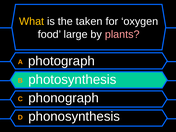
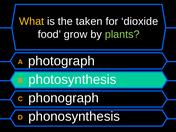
oxygen: oxygen -> dioxide
large: large -> grow
plants colour: pink -> light green
